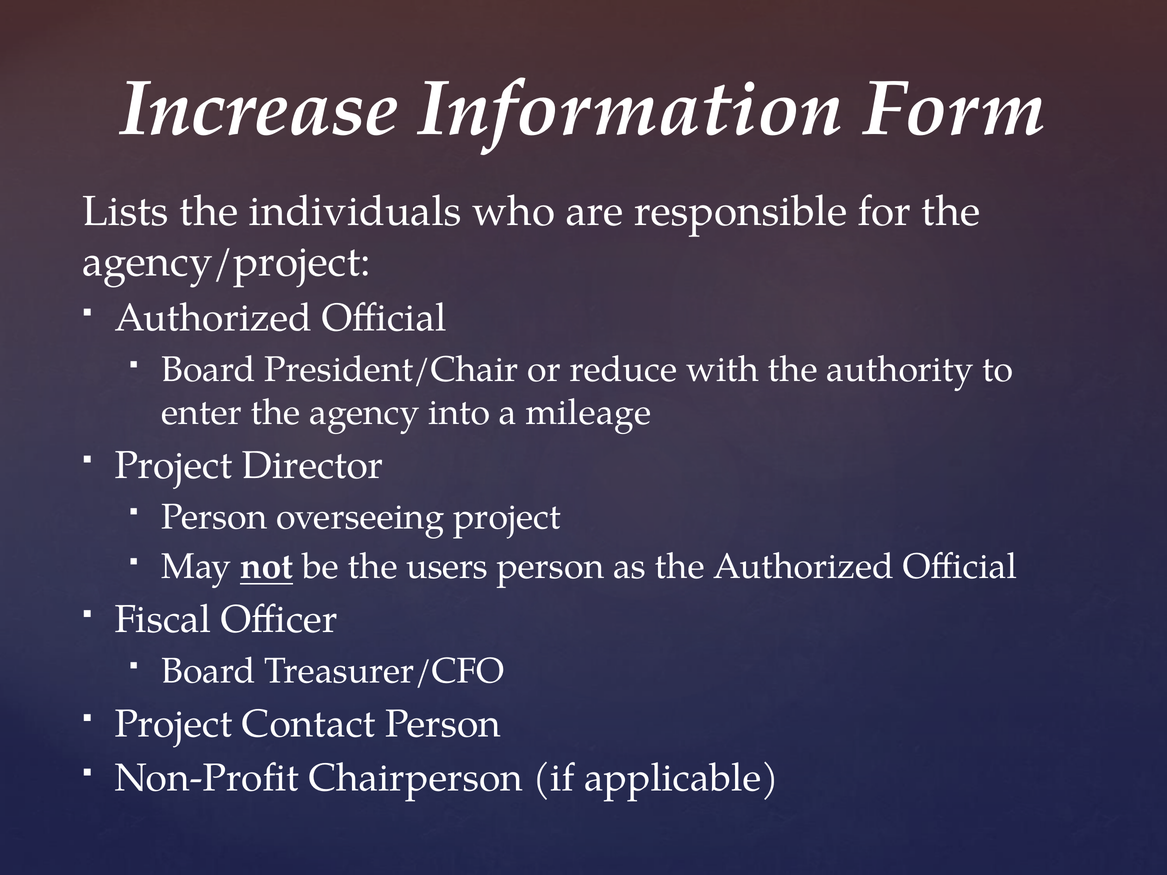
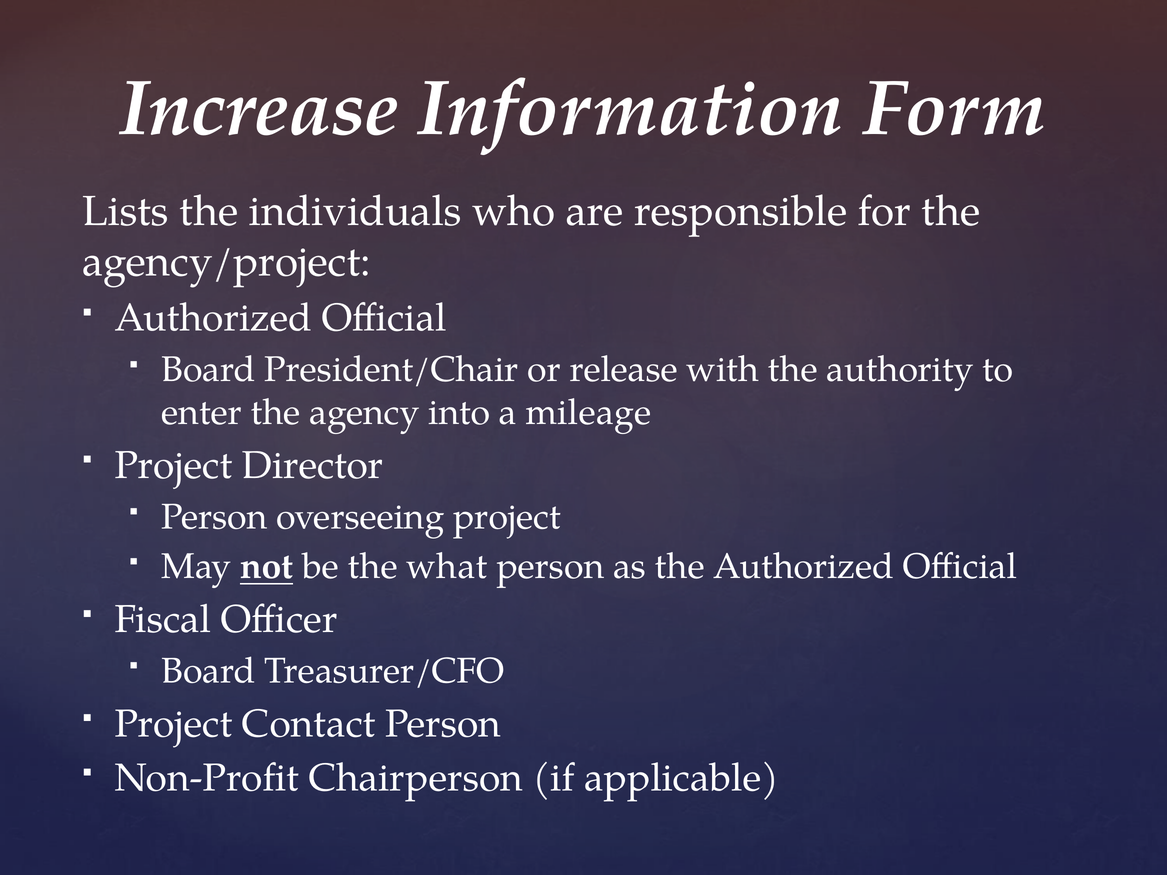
reduce: reduce -> release
users: users -> what
